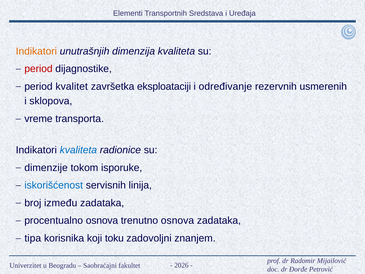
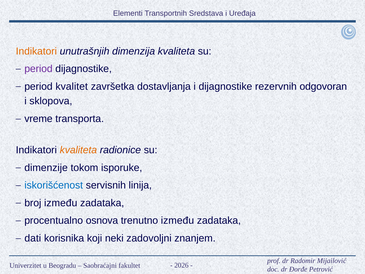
period at (38, 69) colour: red -> purple
eksploataciji: eksploataciji -> dostavljanja
i određivanje: određivanje -> dijagnostike
usmerenih: usmerenih -> odgovoran
kvaliteta at (78, 150) colour: blue -> orange
trenutno osnova: osnova -> između
tipa: tipa -> dati
toku: toku -> neki
